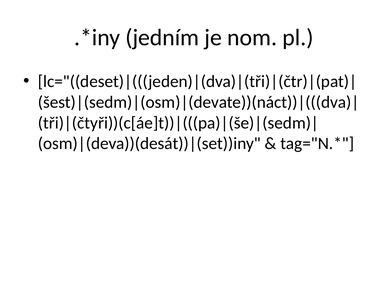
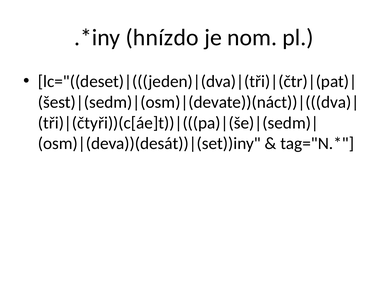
jedním: jedním -> hnízdo
